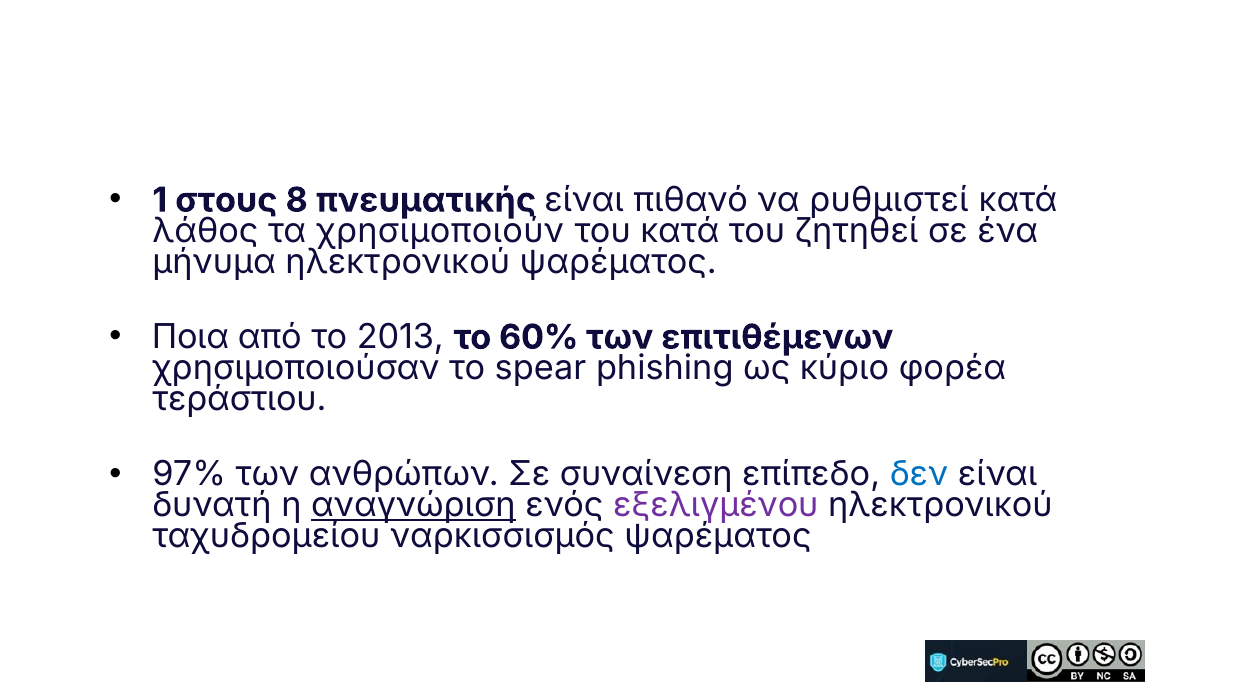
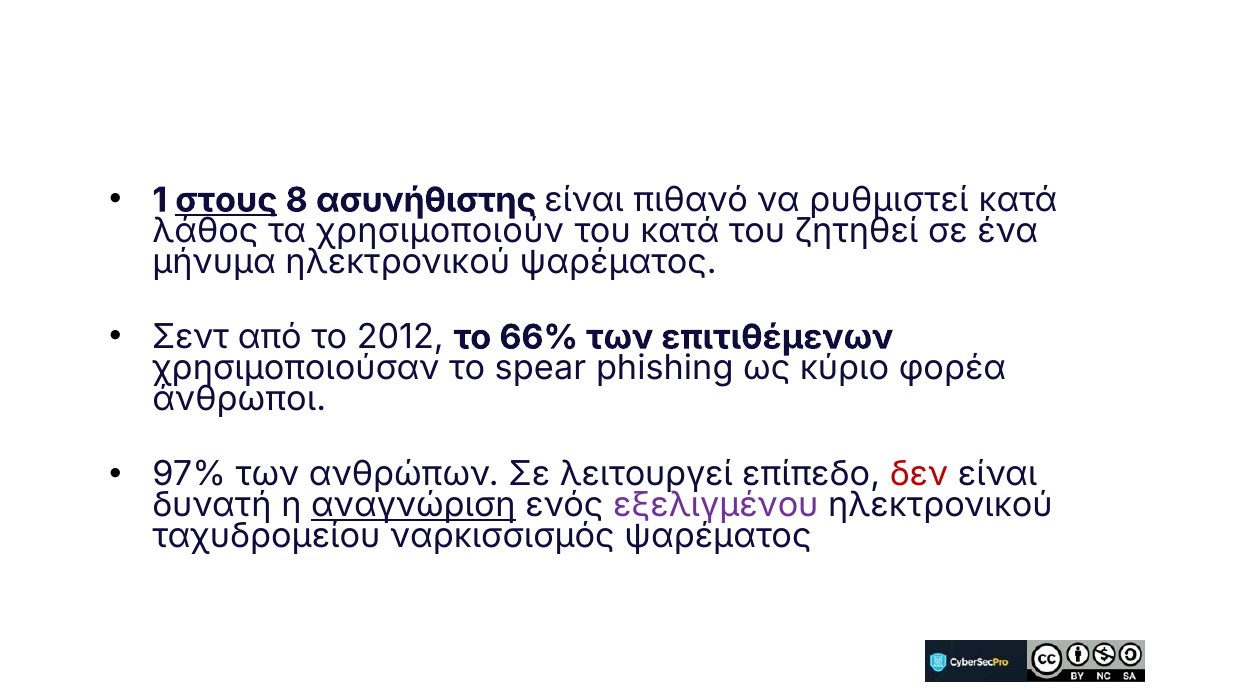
στους underline: none -> present
πνευματικής: πνευματικής -> ασυνήθιστης
Ποια: Ποια -> Σεντ
2013: 2013 -> 2012
60%: 60% -> 66%
τεράστιου: τεράστιου -> άνθρωποι
συναίνεση: συναίνεση -> λειτουργεί
δεν colour: blue -> red
